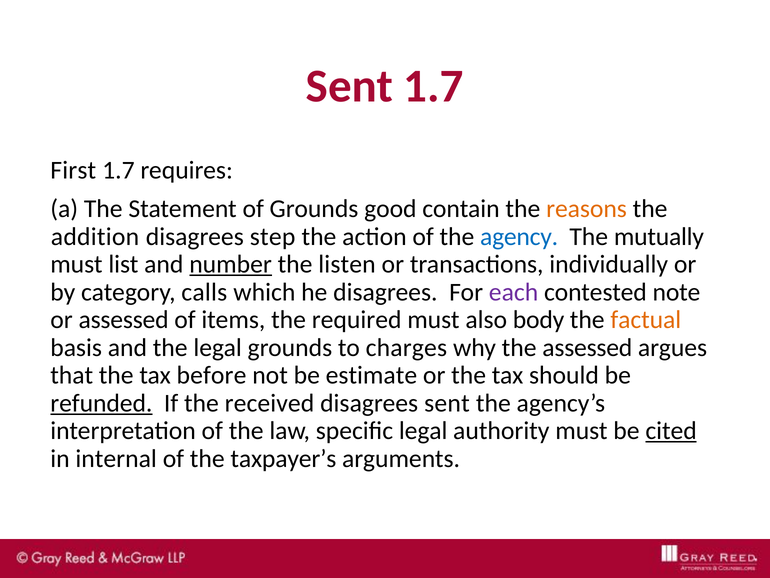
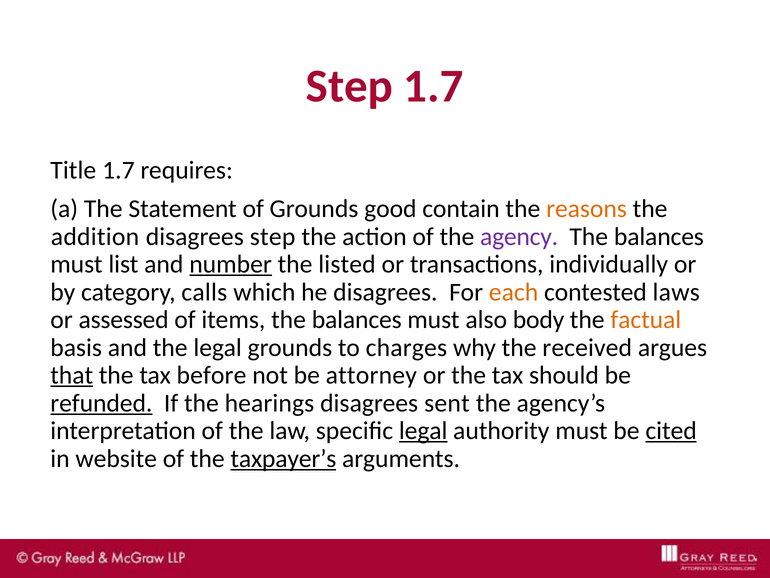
Sent at (349, 86): Sent -> Step
First: First -> Title
agency colour: blue -> purple
mutually at (659, 236): mutually -> balances
listen: listen -> listed
each colour: purple -> orange
note: note -> laws
items the required: required -> balances
the assessed: assessed -> received
that underline: none -> present
estimate: estimate -> attorney
received: received -> hearings
legal at (423, 430) underline: none -> present
internal: internal -> website
taxpayer’s underline: none -> present
